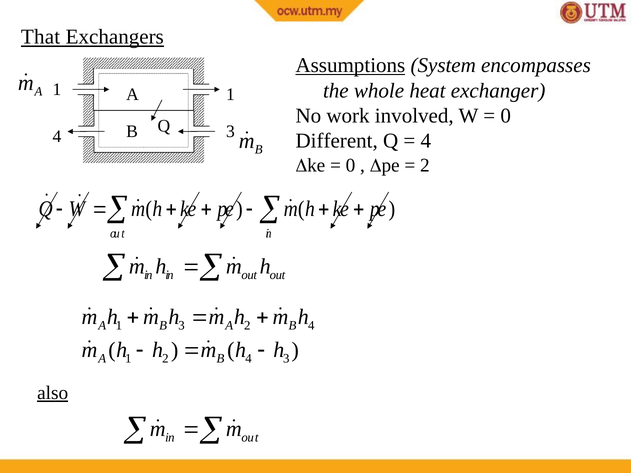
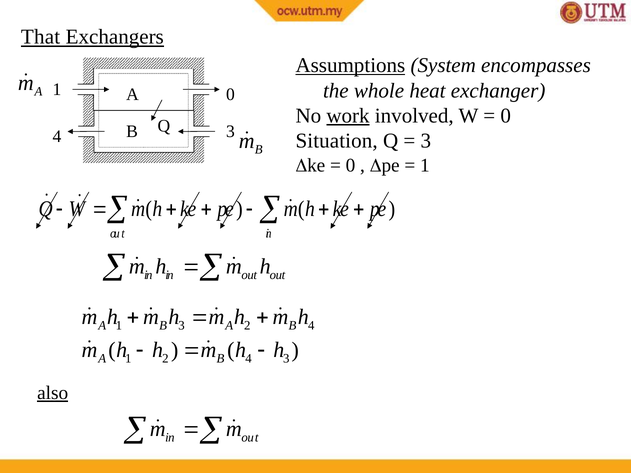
1 1: 1 -> 0
work underline: none -> present
Different: Different -> Situation
4 at (426, 141): 4 -> 3
2 at (425, 166): 2 -> 1
